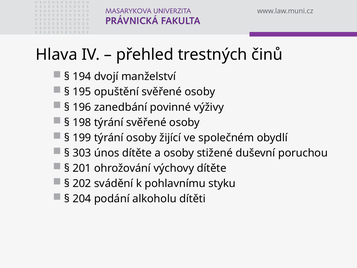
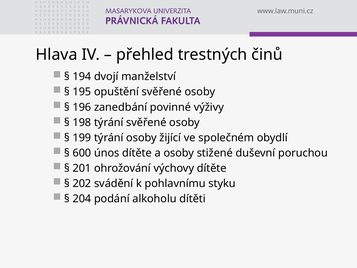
303: 303 -> 600
